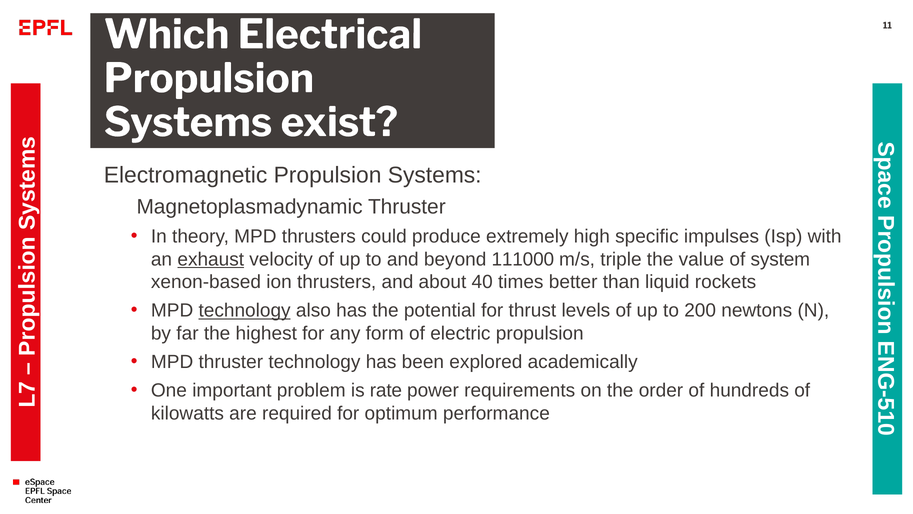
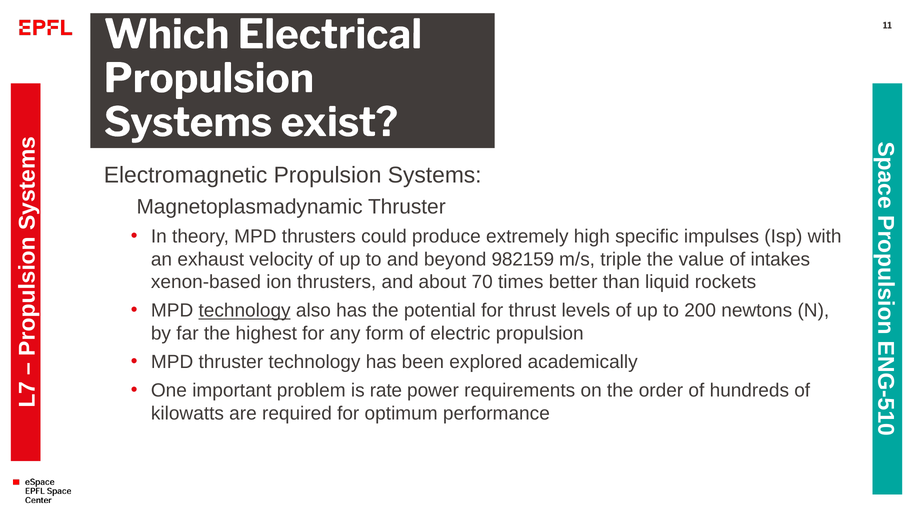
exhaust underline: present -> none
111000: 111000 -> 982159
system: system -> intakes
40: 40 -> 70
